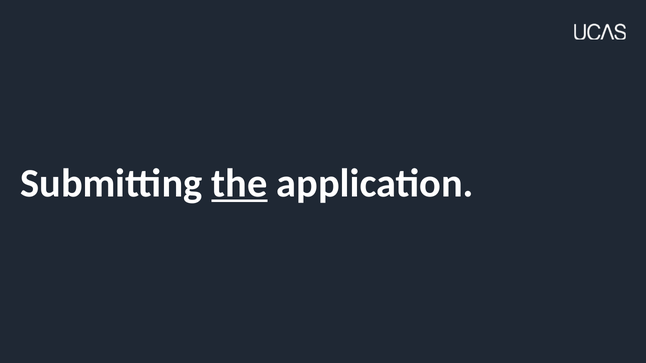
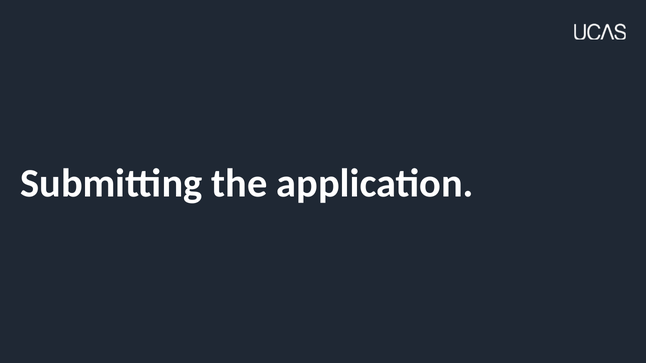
the underline: present -> none
